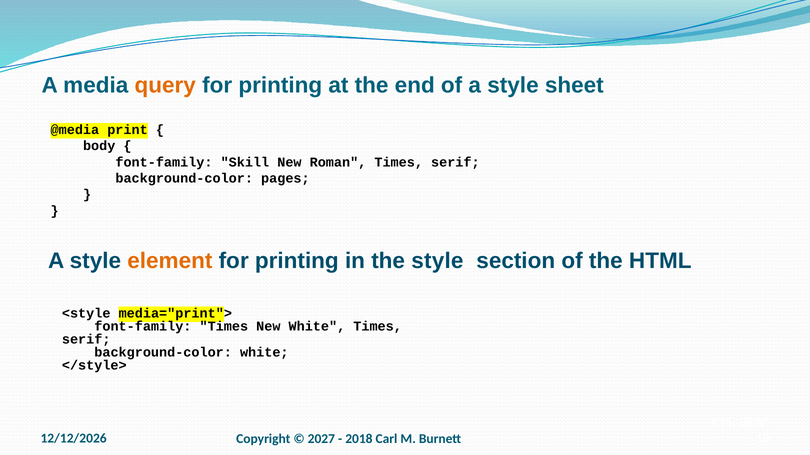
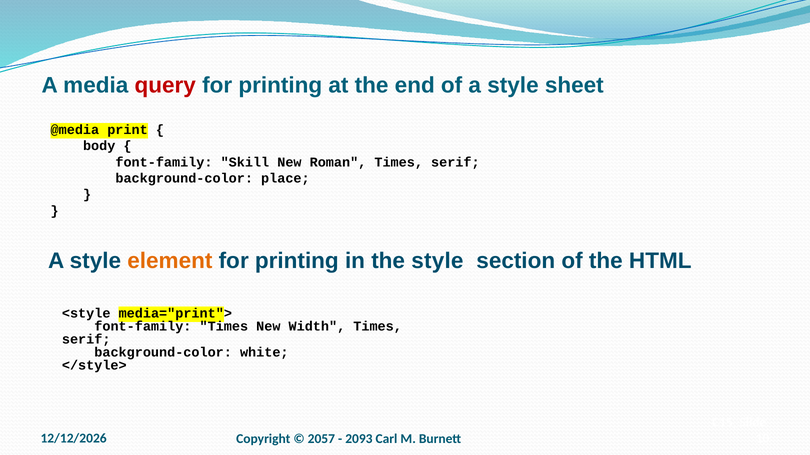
query colour: orange -> red
pages: pages -> place
New White: White -> Width
2027: 2027 -> 2057
2018: 2018 -> 2093
